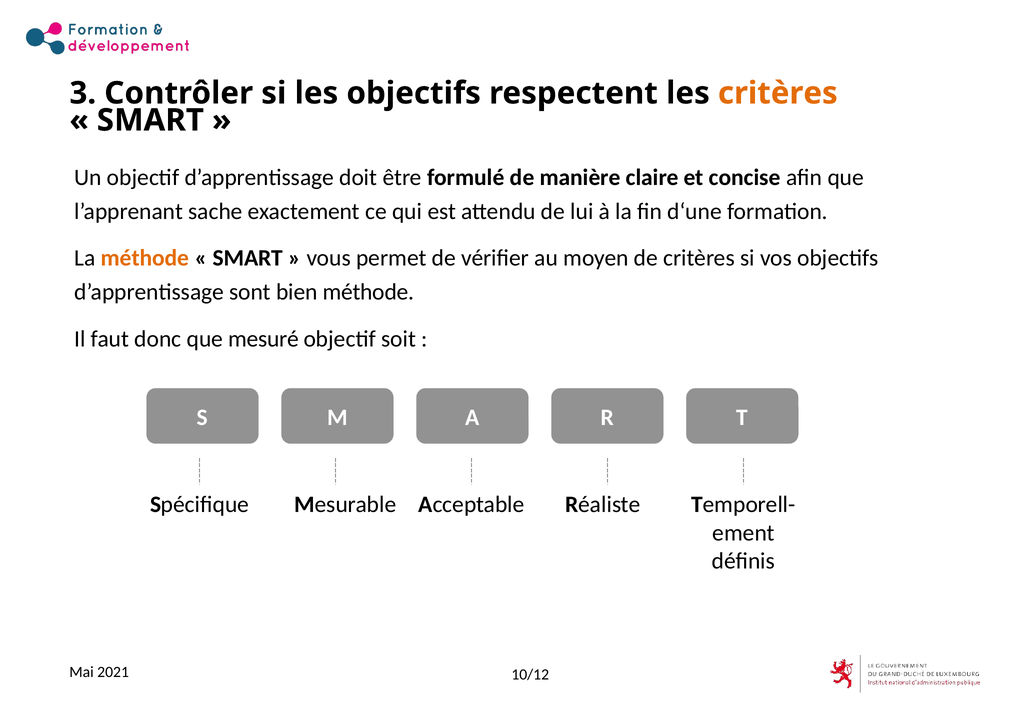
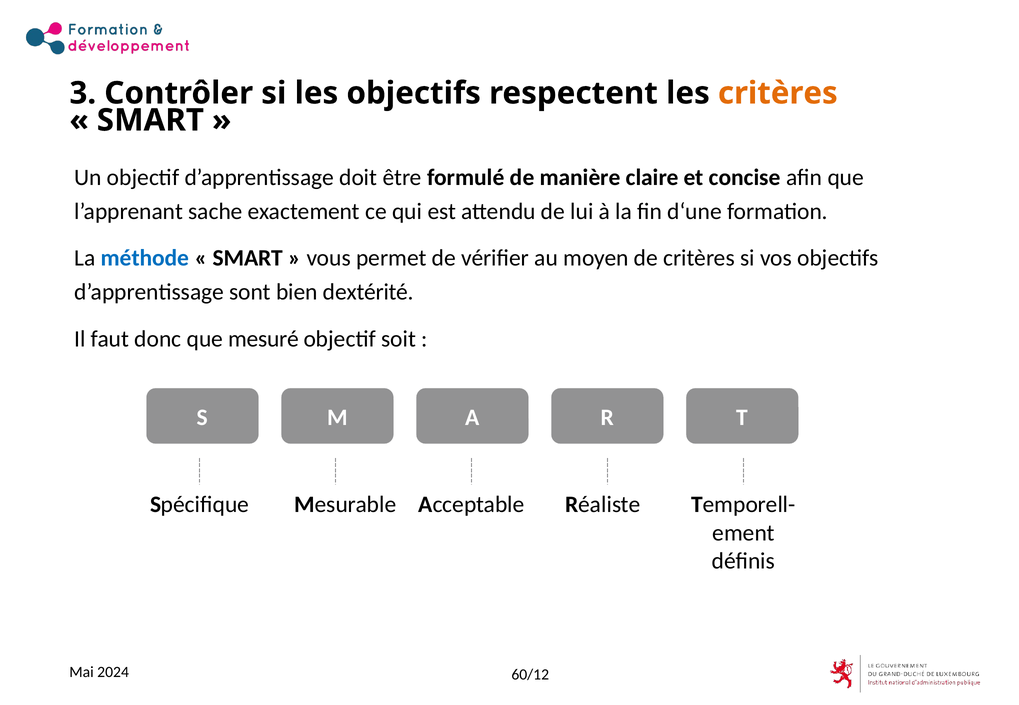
méthode at (145, 258) colour: orange -> blue
bien méthode: méthode -> dextérité
2021: 2021 -> 2024
10/12: 10/12 -> 60/12
